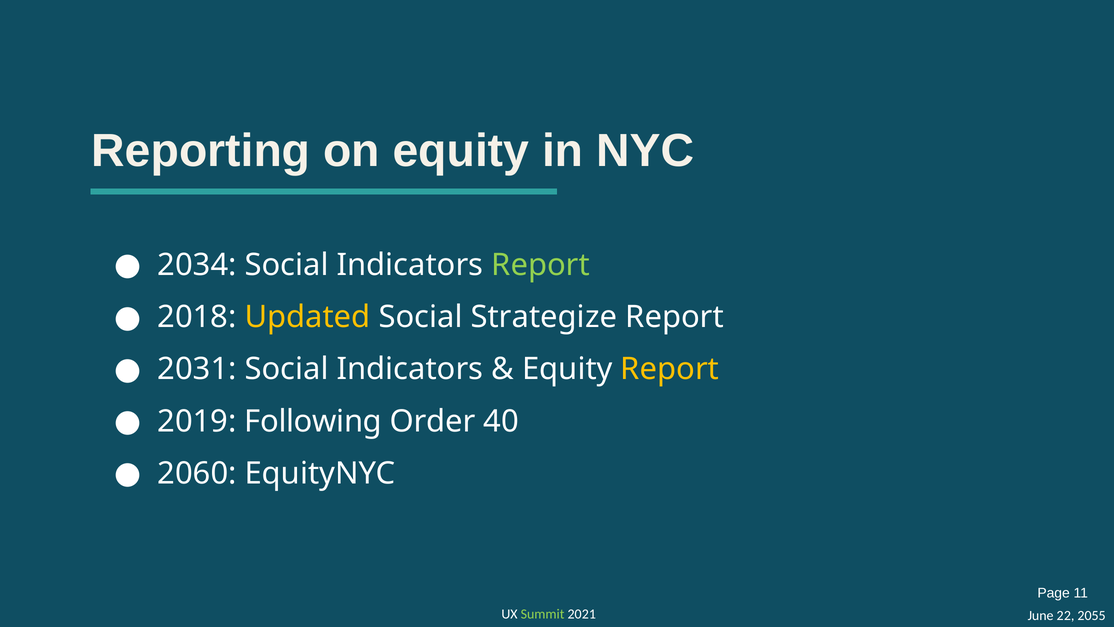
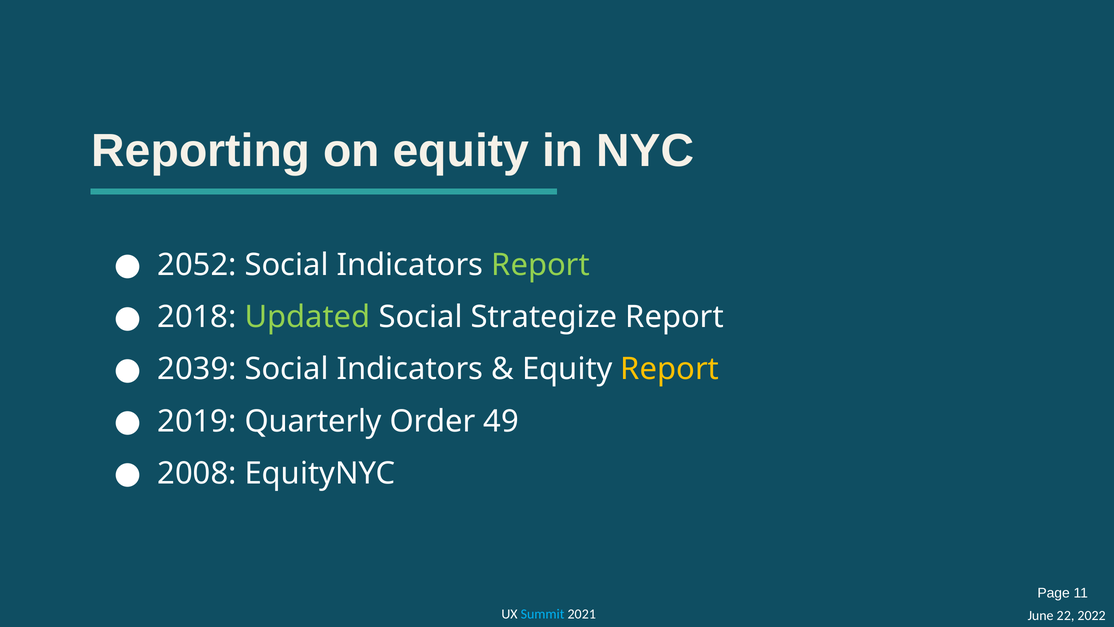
2034: 2034 -> 2052
Updated colour: yellow -> light green
2031: 2031 -> 2039
Following: Following -> Quarterly
40: 40 -> 49
2060: 2060 -> 2008
Summit colour: light green -> light blue
2055: 2055 -> 2022
